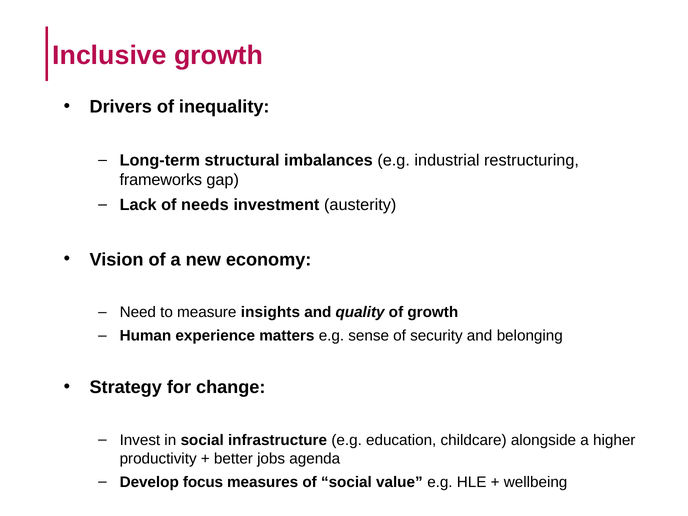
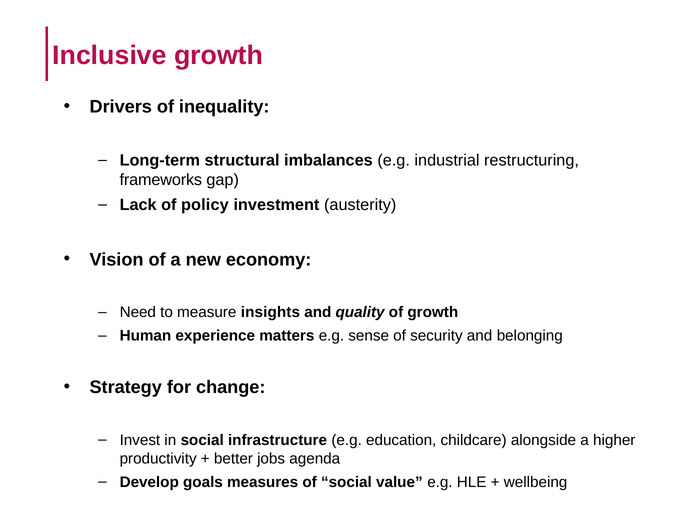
needs: needs -> policy
focus: focus -> goals
